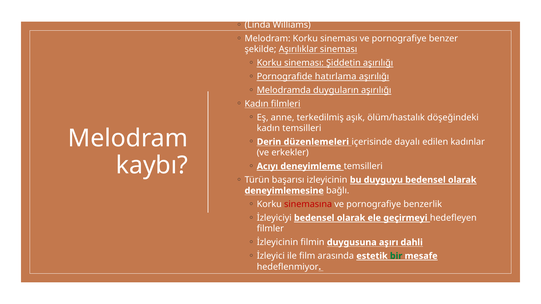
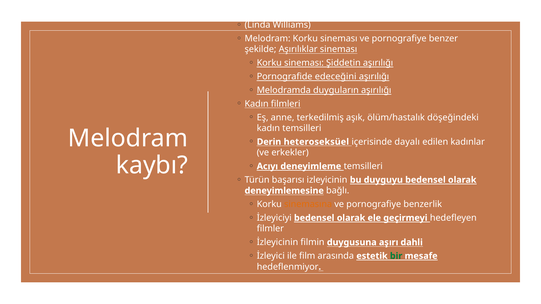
hatırlama: hatırlama -> edeceğini
düzenlemeleri: düzenlemeleri -> heteroseksüel
sinemasına colour: red -> orange
